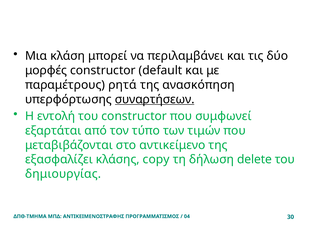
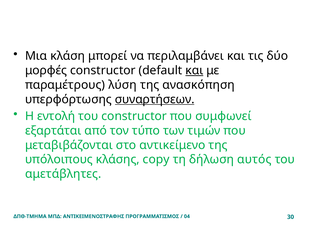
και at (194, 71) underline: none -> present
ρητά: ρητά -> λύση
εξασφαλίζει: εξασφαλίζει -> υπόλοιπους
delete: delete -> αυτός
δημιουργίας: δημιουργίας -> αμετάβλητες
